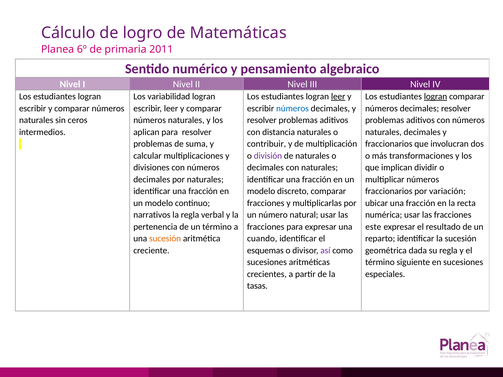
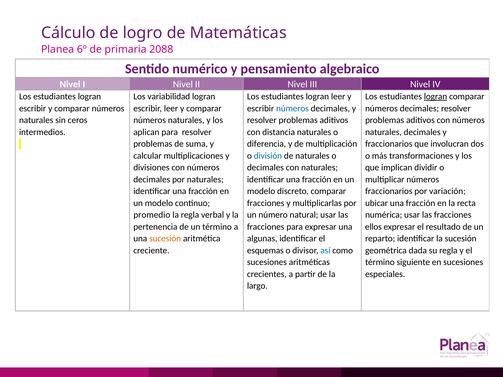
2011: 2011 -> 2088
leer at (338, 97) underline: present -> none
contribuir: contribuir -> diferencia
división colour: purple -> blue
narrativos: narrativos -> promedio
este: este -> ellos
cuando: cuando -> algunas
así colour: purple -> blue
tasas: tasas -> largo
